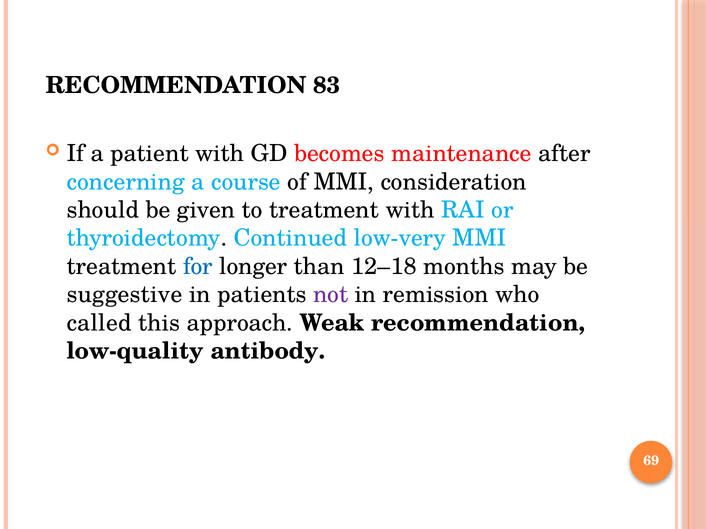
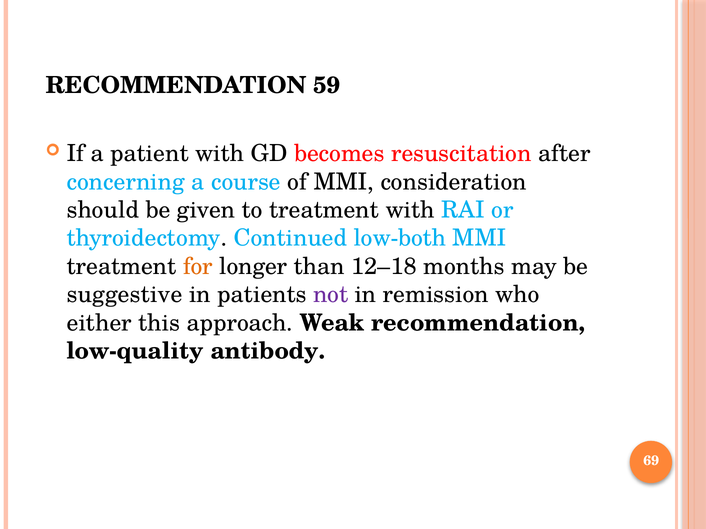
83: 83 -> 59
maintenance: maintenance -> resuscitation
low-very: low-very -> low-both
for colour: blue -> orange
called: called -> either
